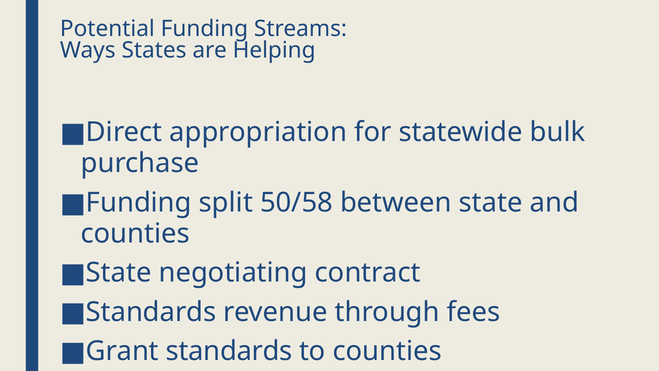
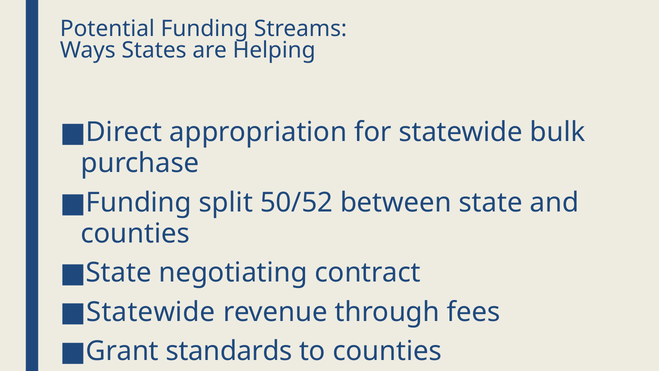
50/58: 50/58 -> 50/52
Standards at (151, 312): Standards -> Statewide
